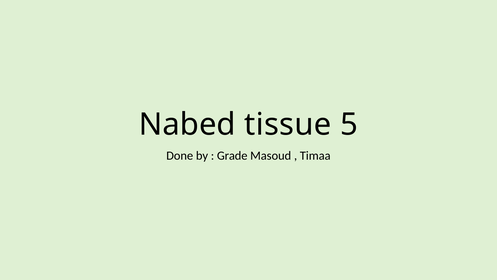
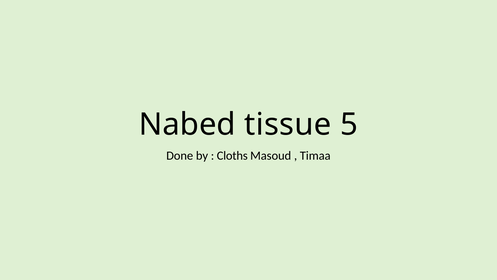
Grade: Grade -> Cloths
